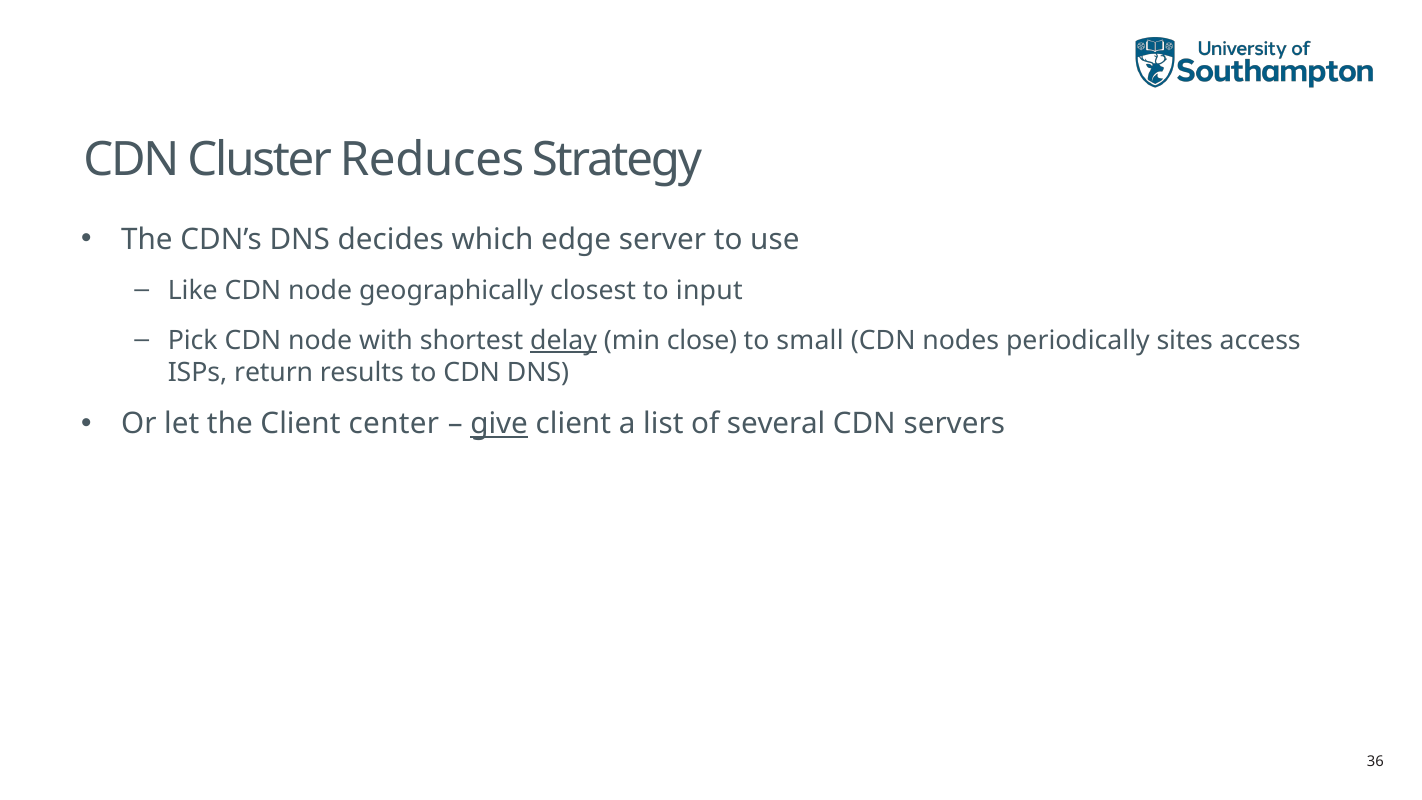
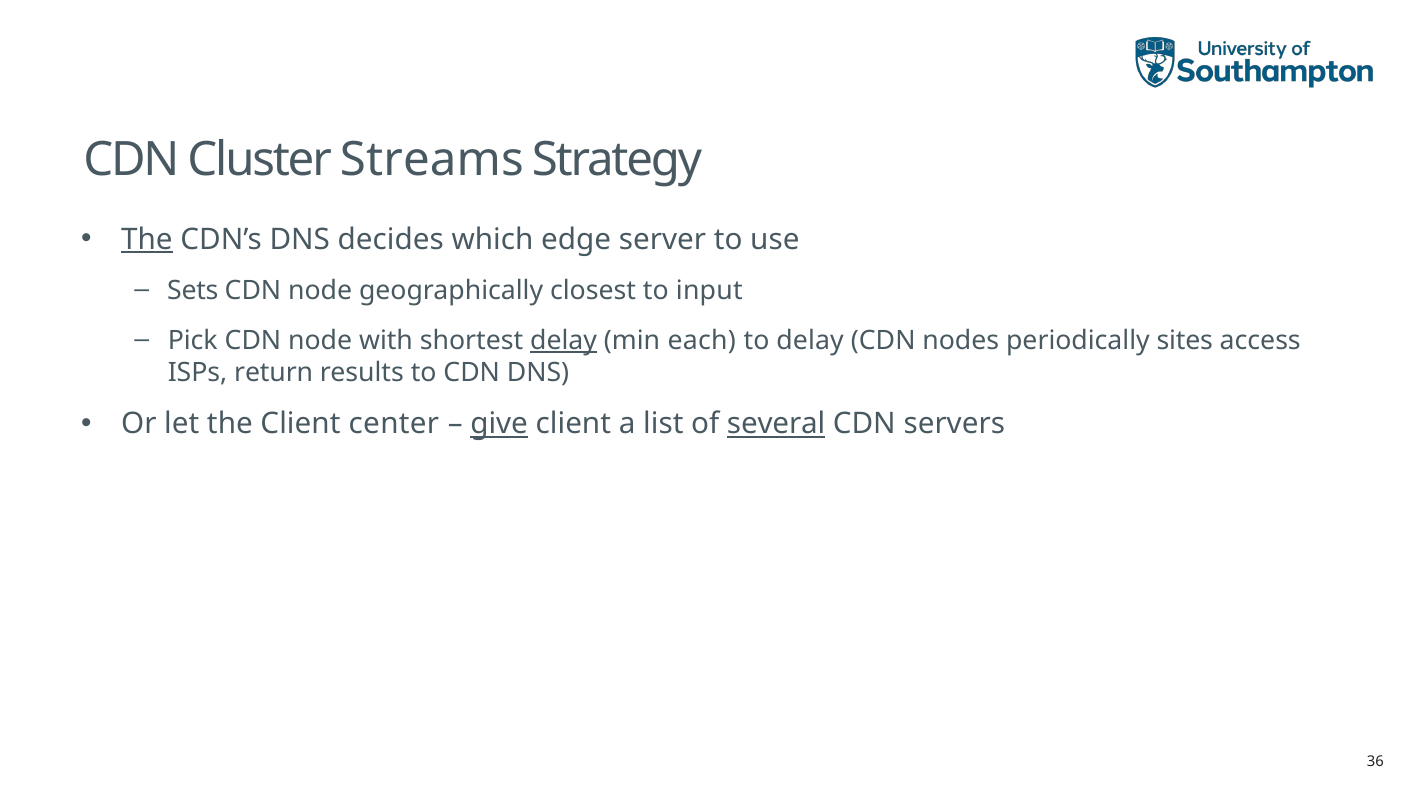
Reduces: Reduces -> Streams
The at (147, 239) underline: none -> present
Like: Like -> Sets
close: close -> each
to small: small -> delay
several underline: none -> present
